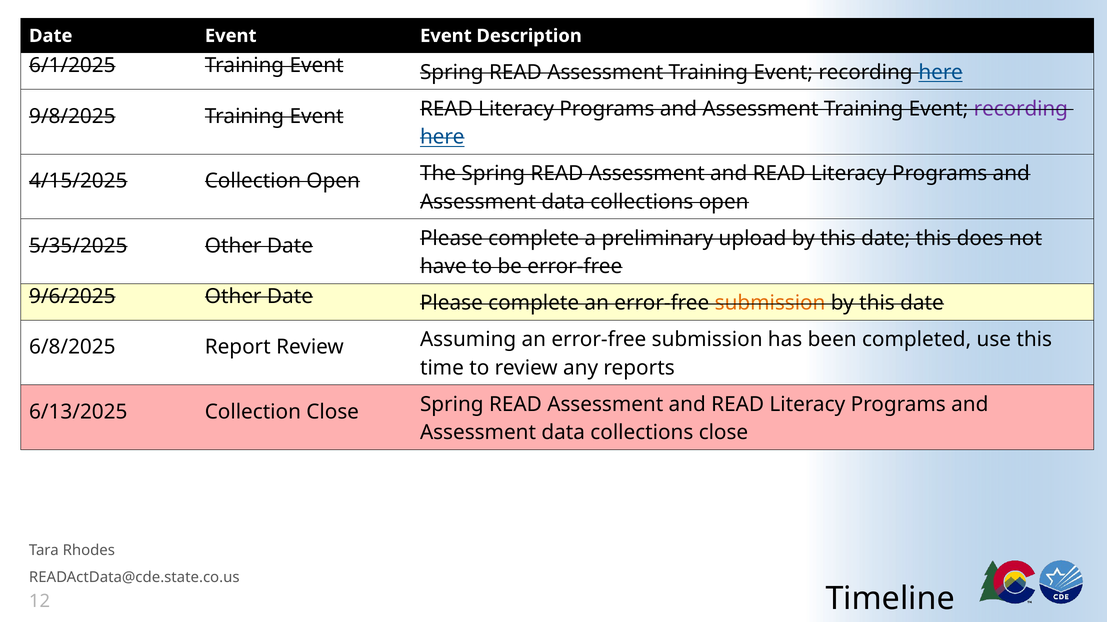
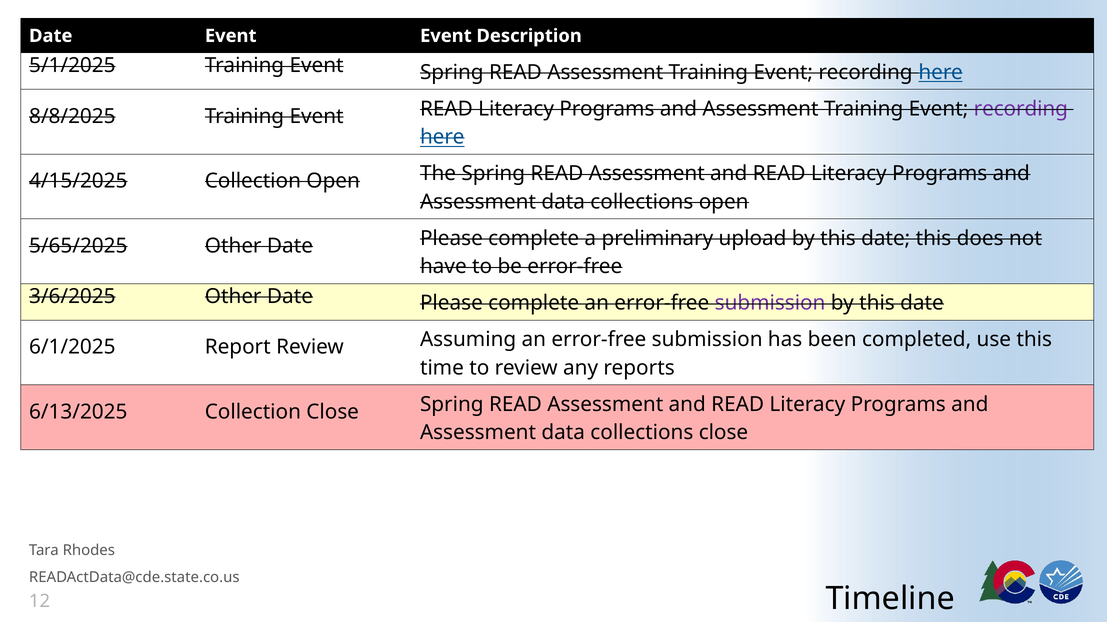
6/1/2025: 6/1/2025 -> 5/1/2025
9/8/2025: 9/8/2025 -> 8/8/2025
5/35/2025: 5/35/2025 -> 5/65/2025
9/6/2025: 9/6/2025 -> 3/6/2025
submission at (770, 303) colour: orange -> purple
6/8/2025: 6/8/2025 -> 6/1/2025
